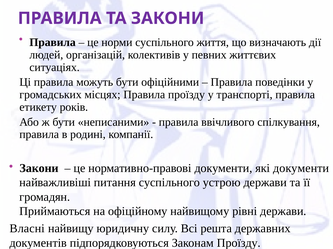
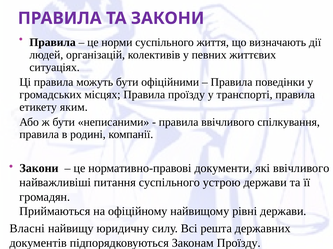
років: років -> яким
які документи: документи -> ввічливого
